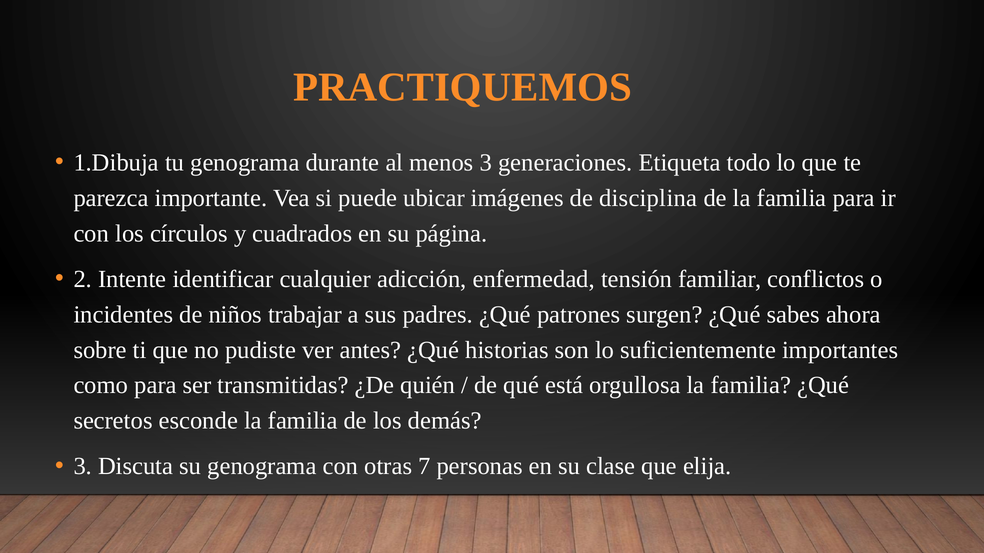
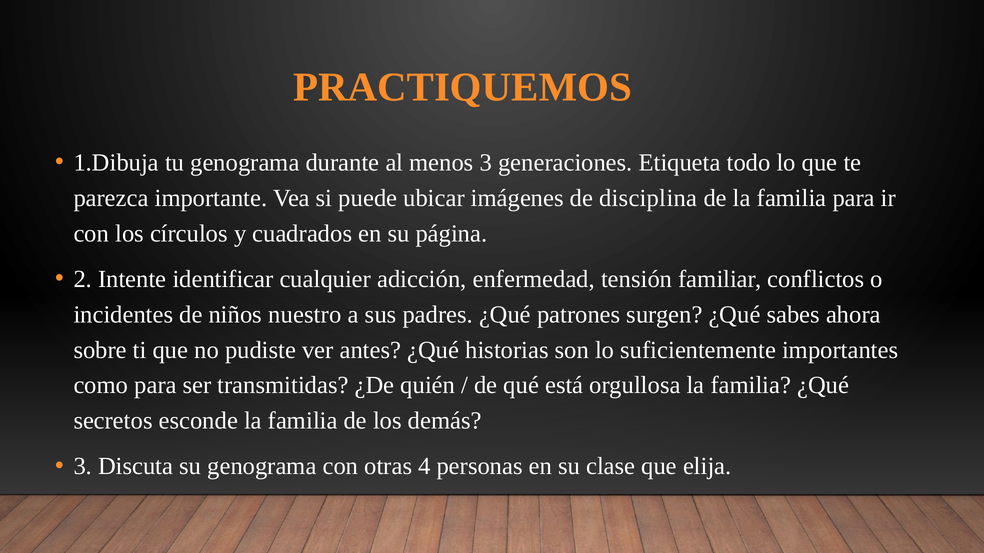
trabajar: trabajar -> nuestro
7: 7 -> 4
